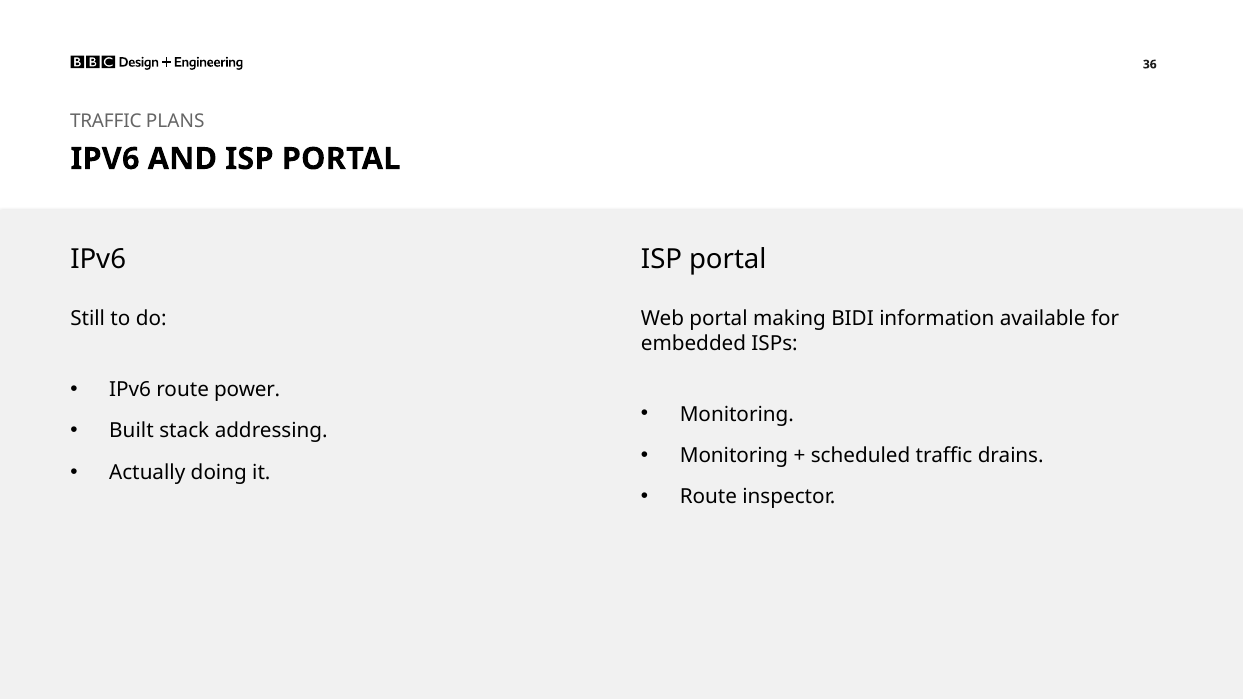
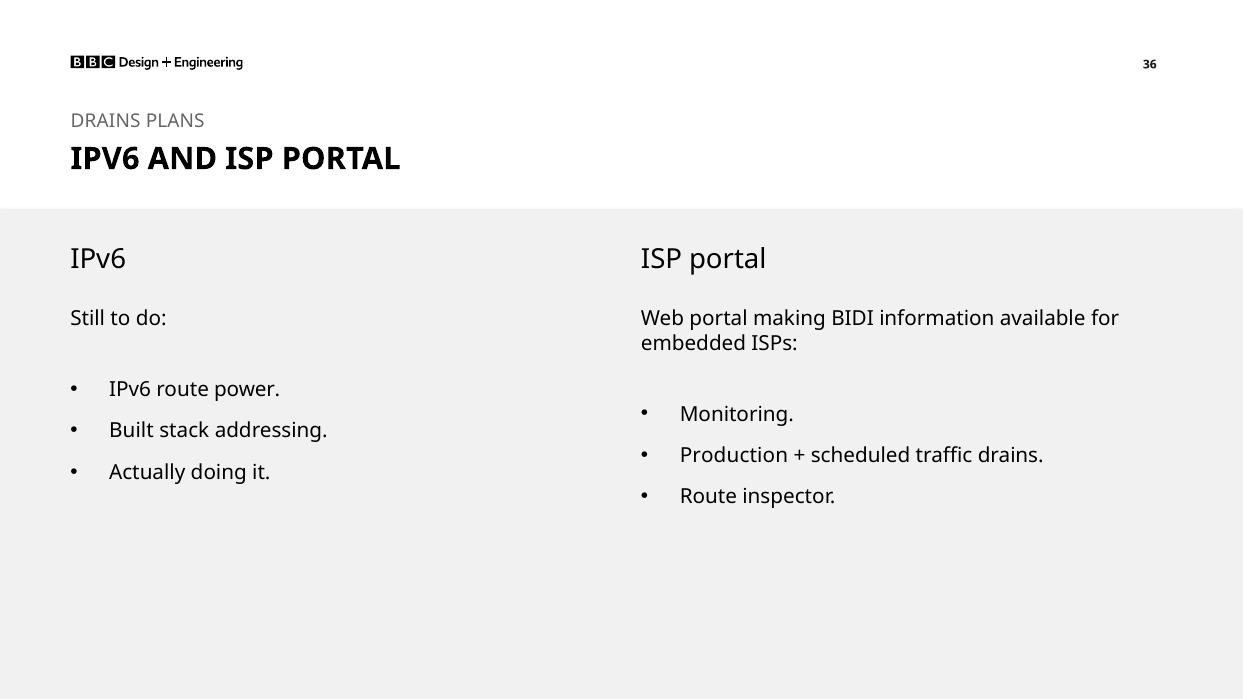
TRAFFIC at (106, 121): TRAFFIC -> DRAINS
Monitoring at (734, 456): Monitoring -> Production
